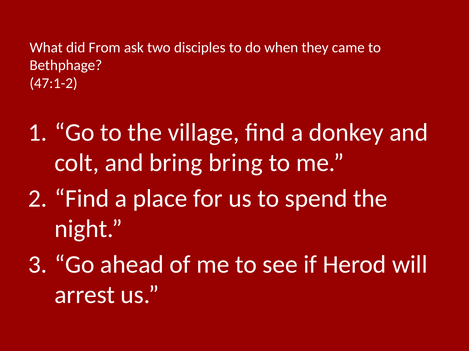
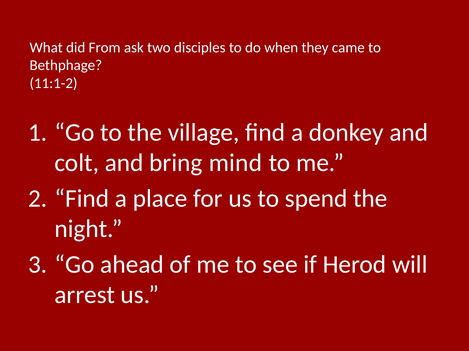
47:1-2: 47:1-2 -> 11:1-2
bring bring: bring -> mind
